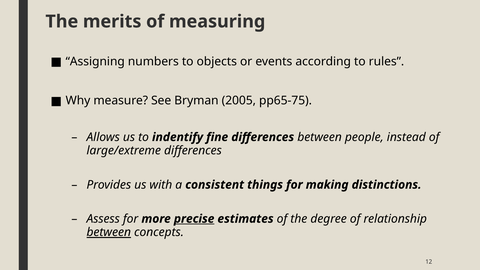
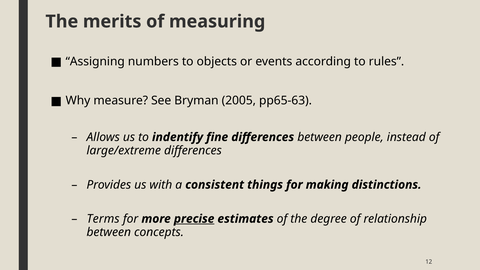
pp65-75: pp65-75 -> pp65-63
Assess: Assess -> Terms
between at (109, 232) underline: present -> none
